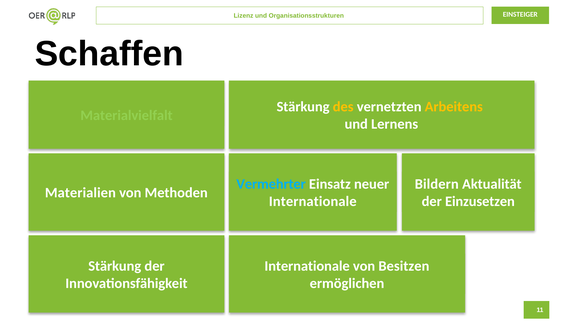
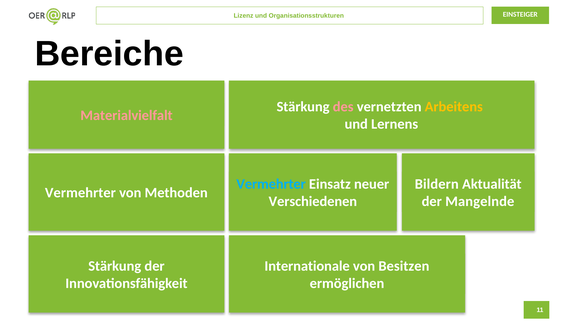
Schaffen: Schaffen -> Bereiche
des colour: yellow -> pink
Materialvielfalt colour: light green -> pink
Materialien at (80, 193): Materialien -> Vermehrter
Internationale at (313, 202): Internationale -> Verschiedenen
Einzusetzen: Einzusetzen -> Mangelnde
